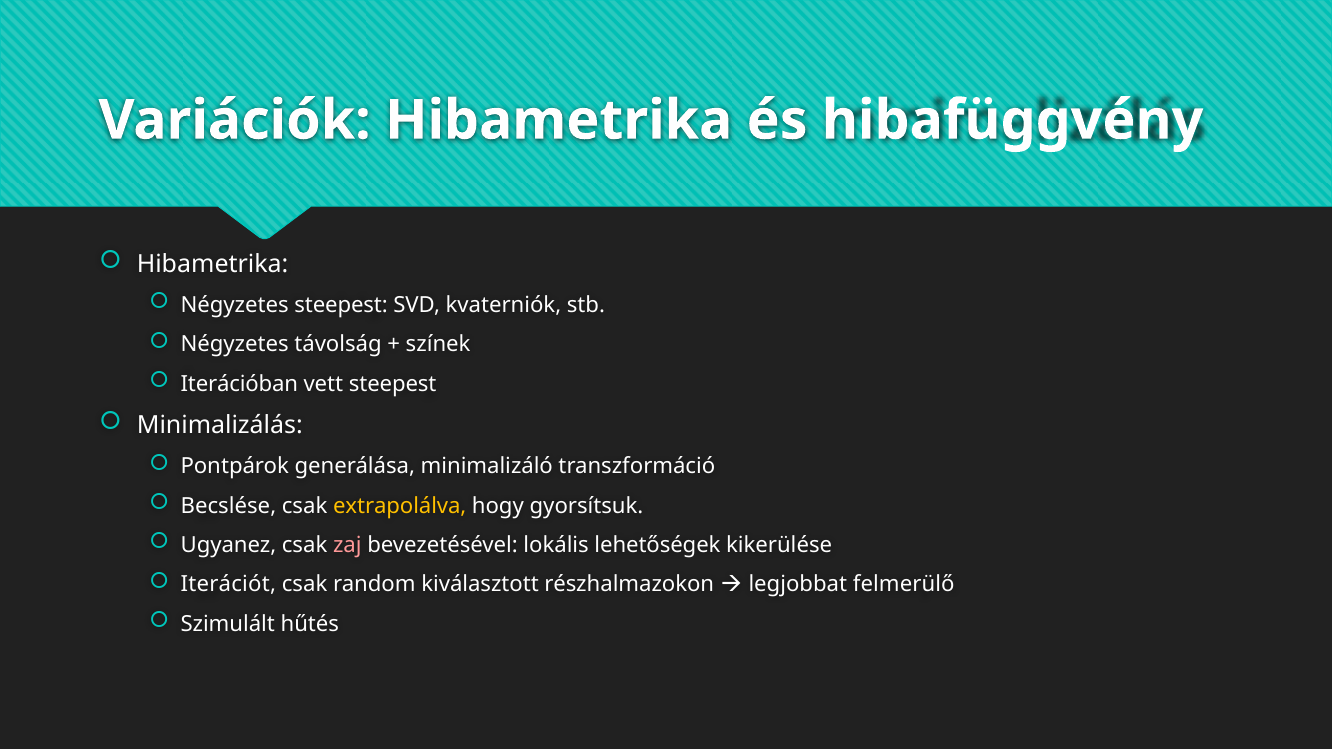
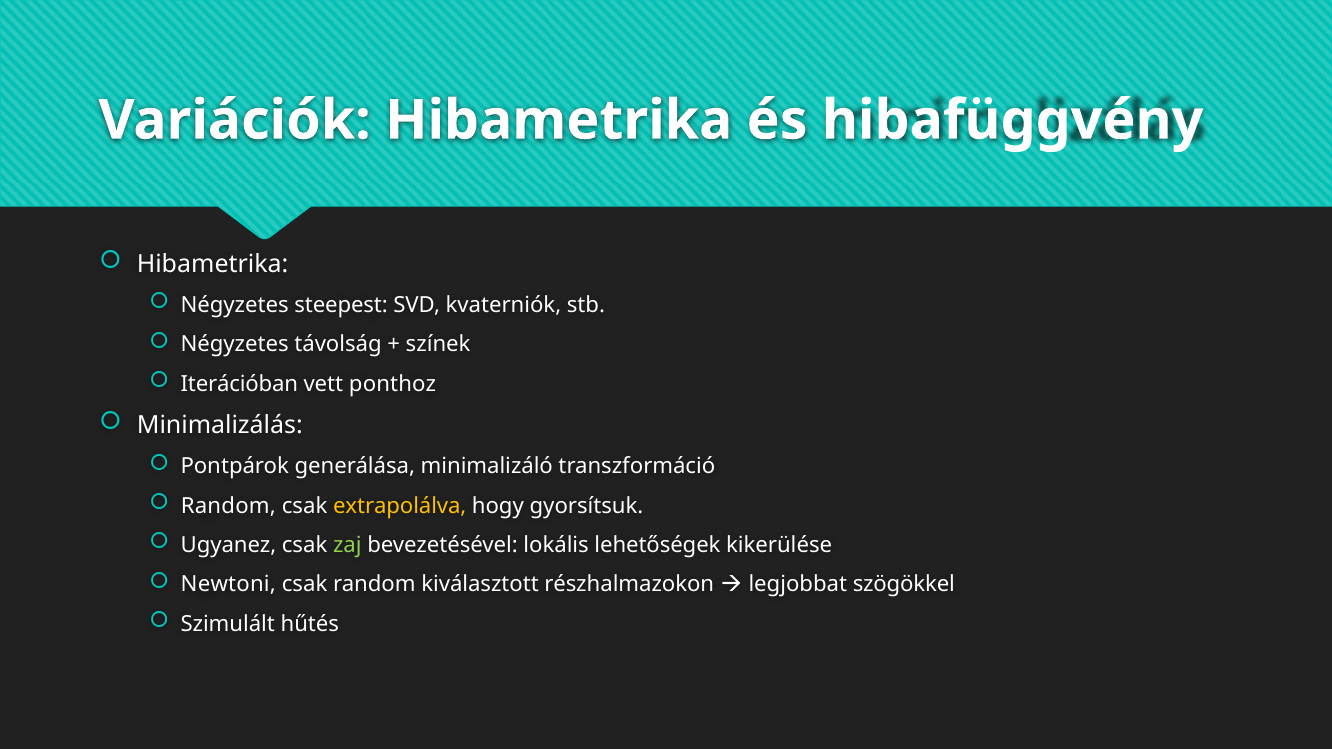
vett steepest: steepest -> ponthoz
Becslése at (228, 506): Becslése -> Random
zaj colour: pink -> light green
Iterációt: Iterációt -> Newtoni
felmerülő: felmerülő -> szögökkel
